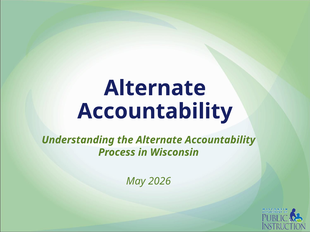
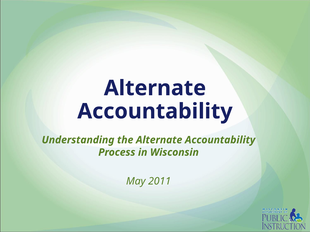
2026: 2026 -> 2011
